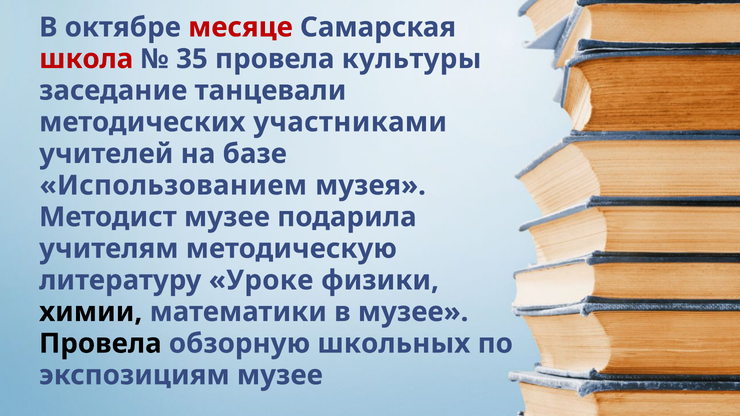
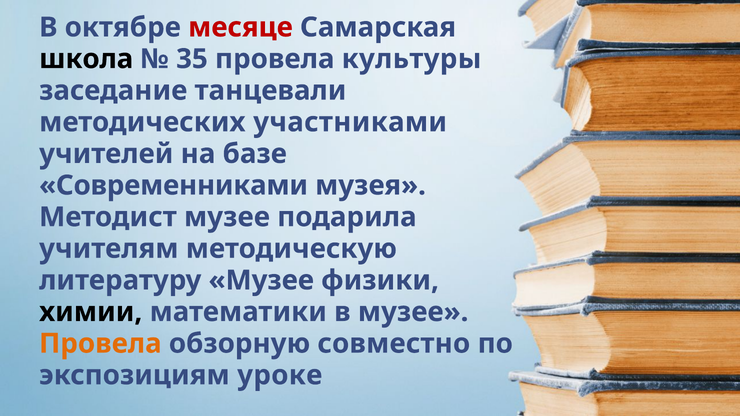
школа colour: red -> black
Использованием: Использованием -> Современниками
литературу Уроке: Уроке -> Музее
Провела at (100, 344) colour: black -> orange
школьных: школьных -> совместно
экспозициям музее: музее -> уроке
